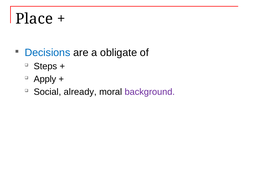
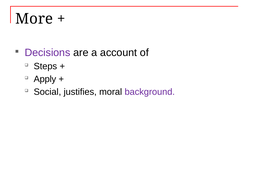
Place: Place -> More
Decisions colour: blue -> purple
obligate: obligate -> account
already: already -> justifies
